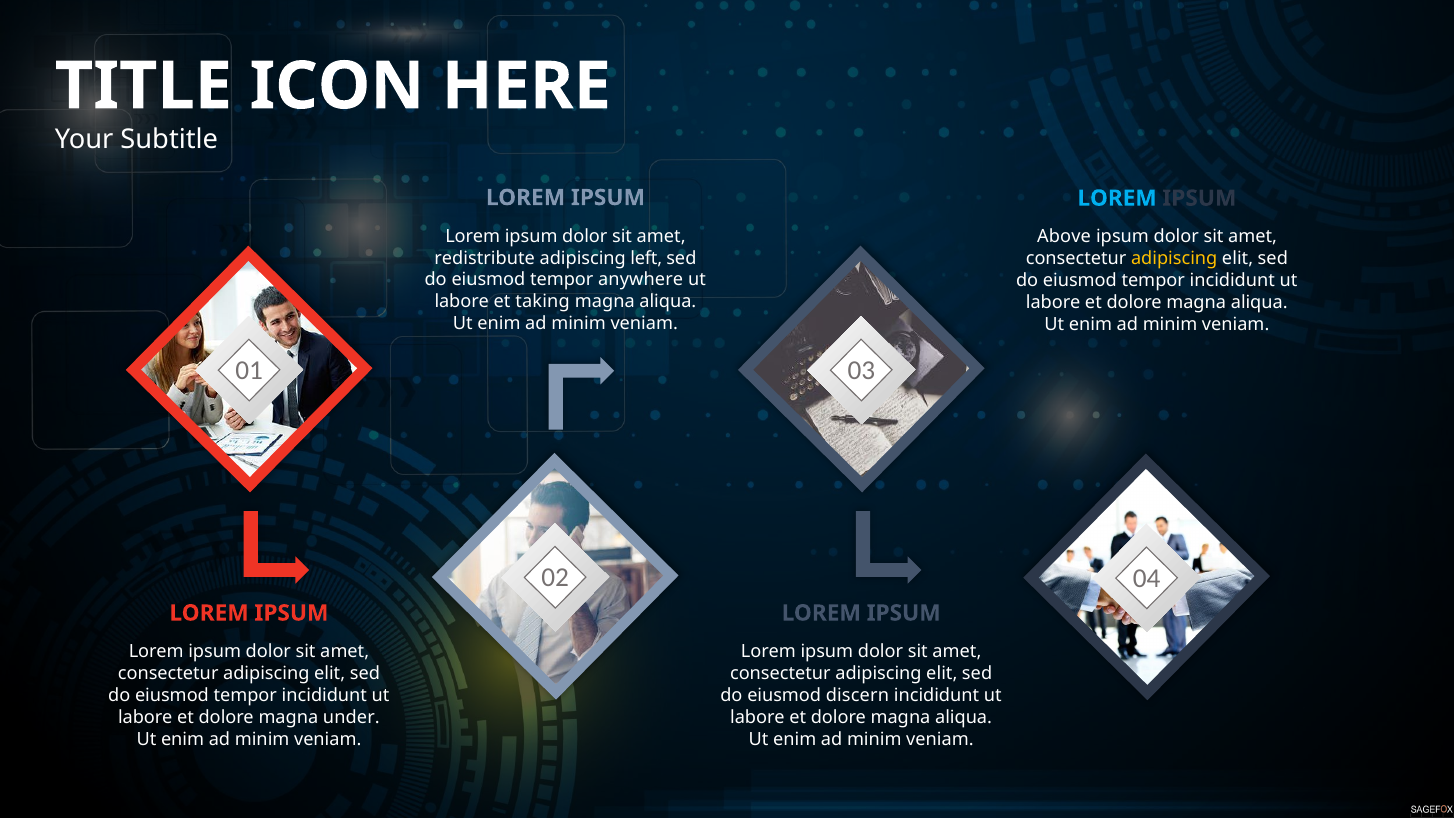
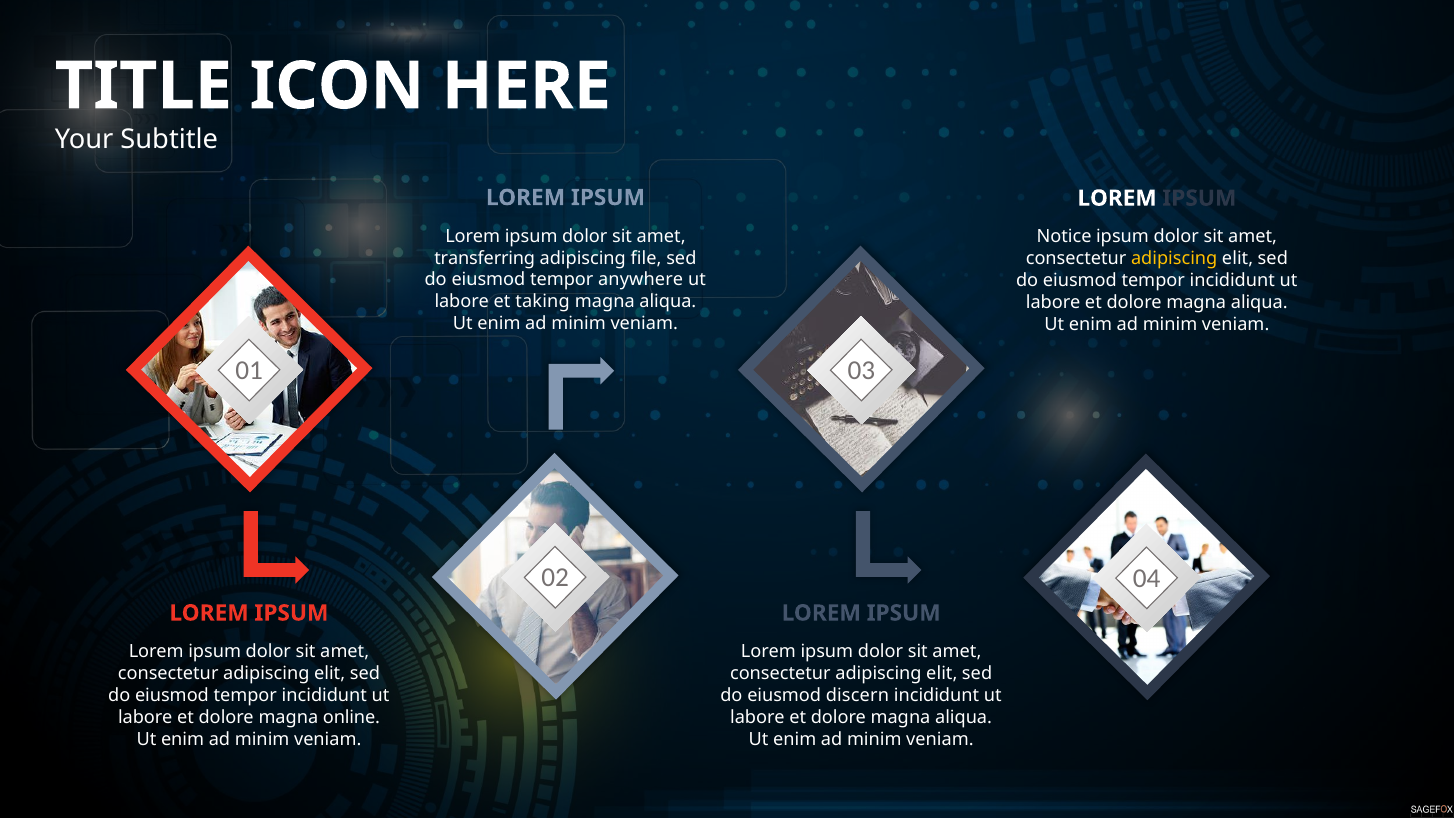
LOREM at (1117, 198) colour: light blue -> white
Above: Above -> Notice
redistribute: redistribute -> transferring
left: left -> file
under: under -> online
